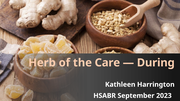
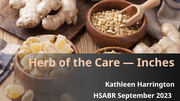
During: During -> Inches
